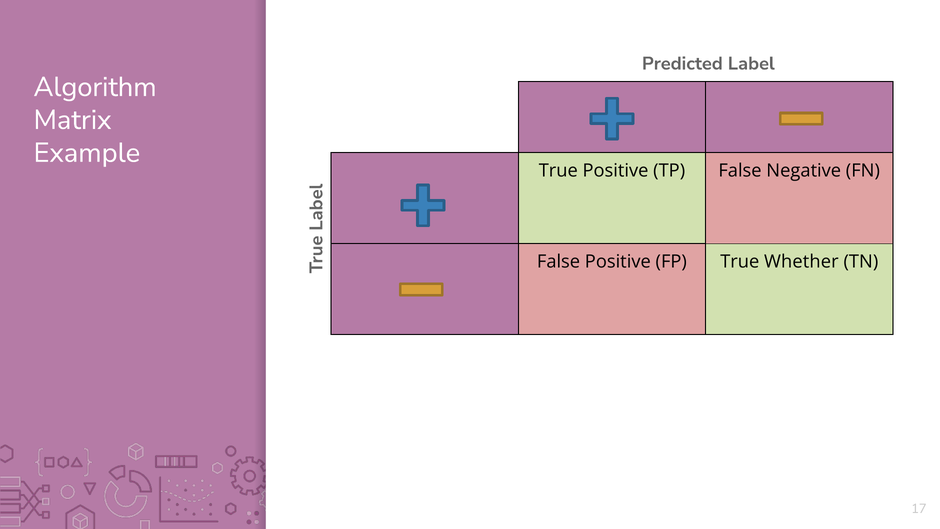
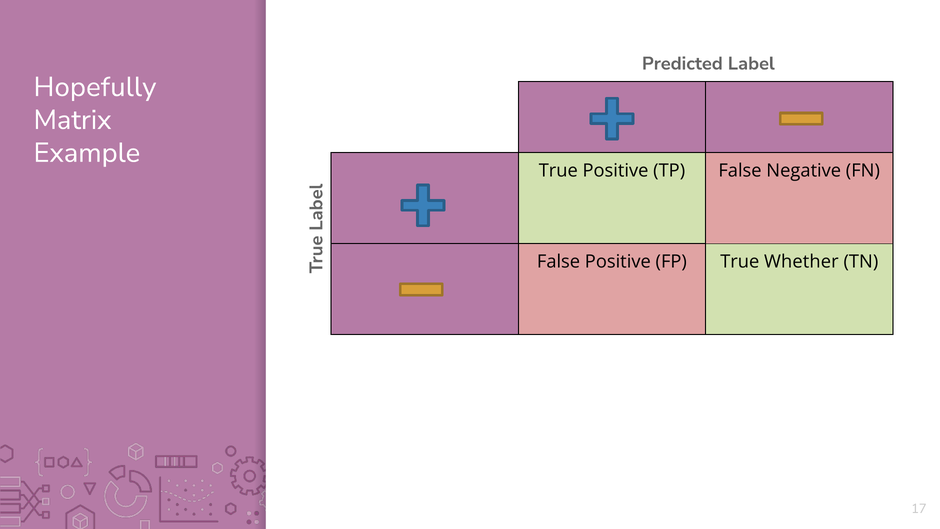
Algorithm: Algorithm -> Hopefully
